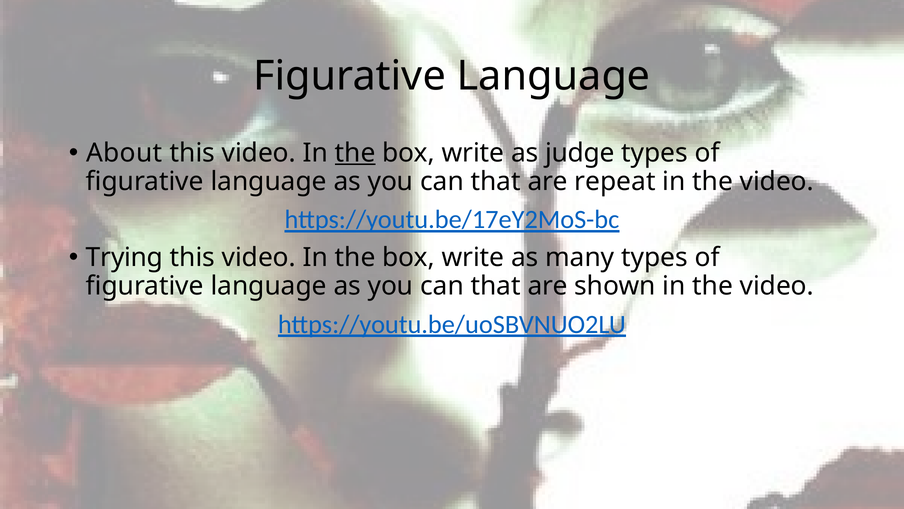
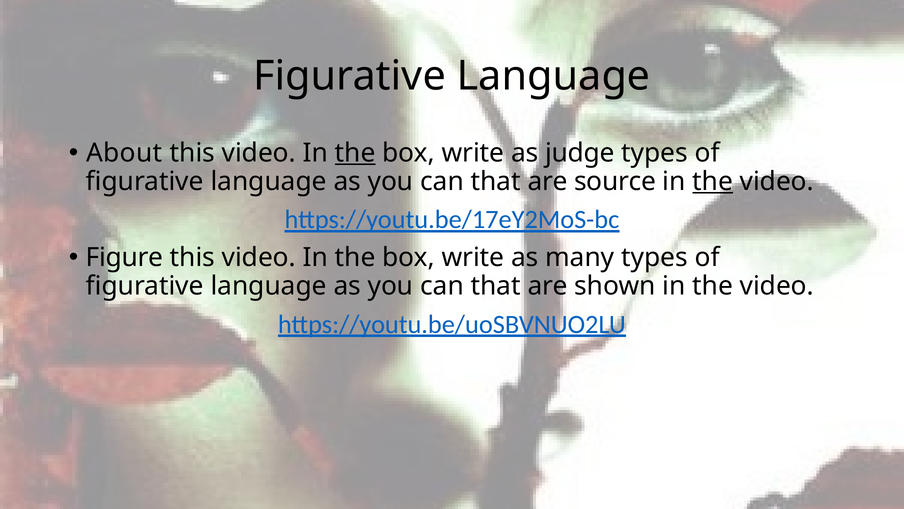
repeat: repeat -> source
the at (713, 181) underline: none -> present
Trying: Trying -> Figure
